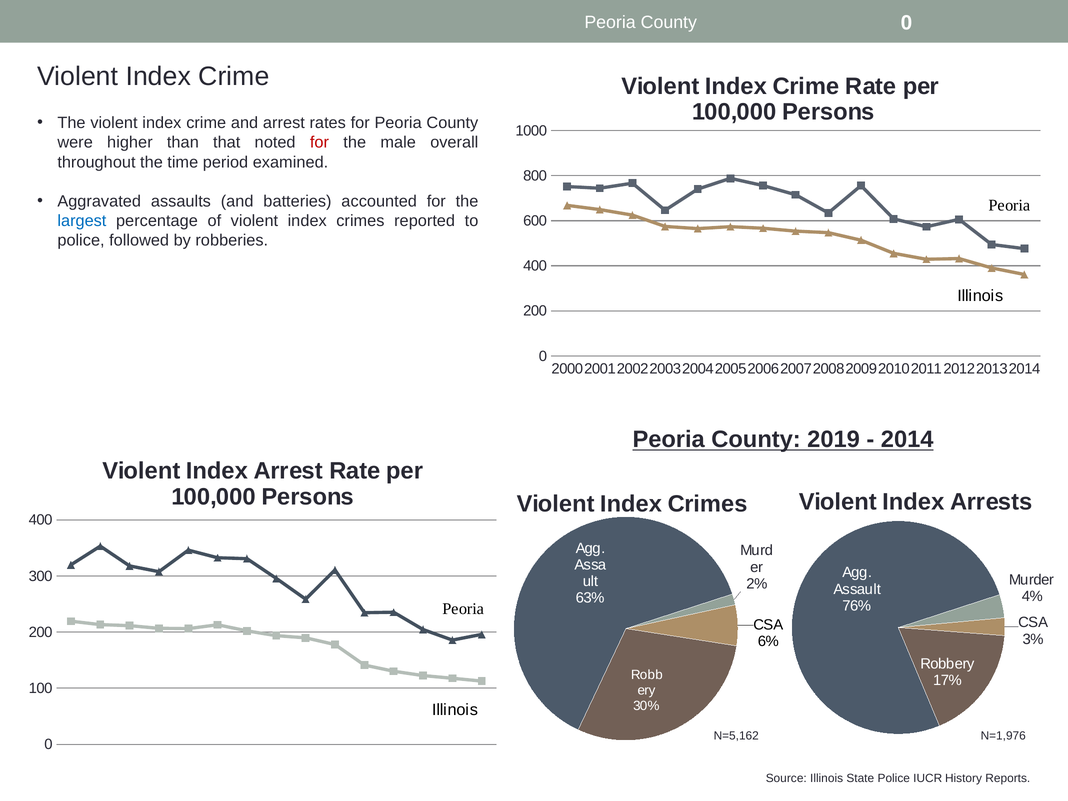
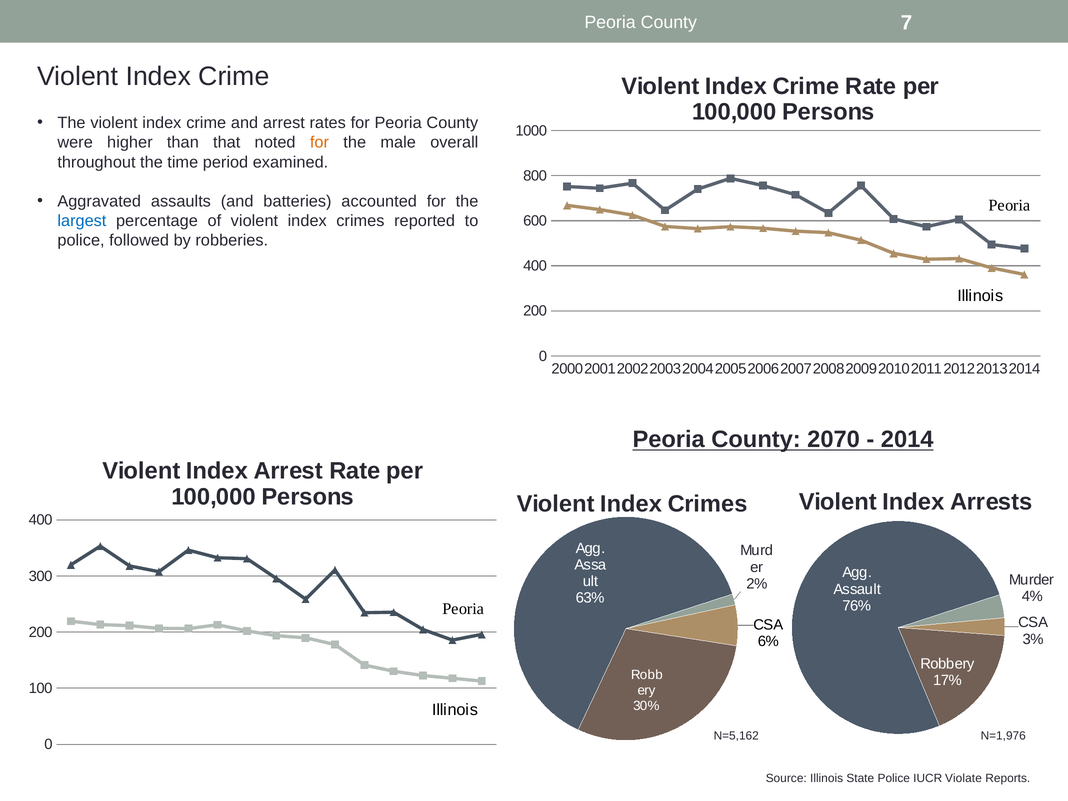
County 0: 0 -> 7
for at (319, 143) colour: red -> orange
2019: 2019 -> 2070
History: History -> Violate
